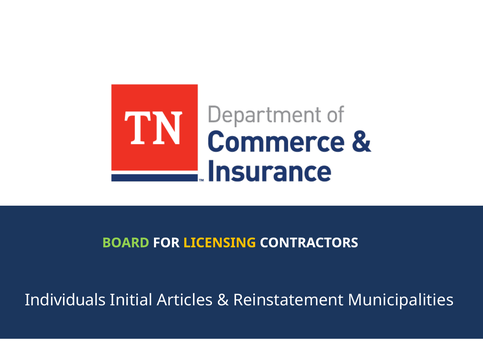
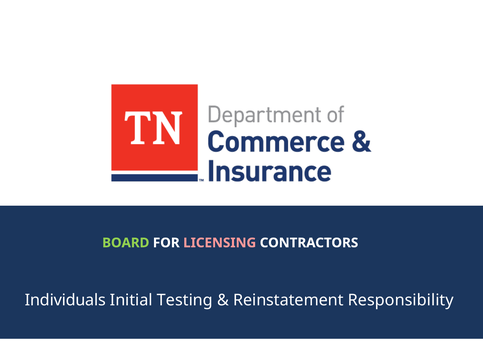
LICENSING colour: yellow -> pink
Articles: Articles -> Testing
Municipalities: Municipalities -> Responsibility
